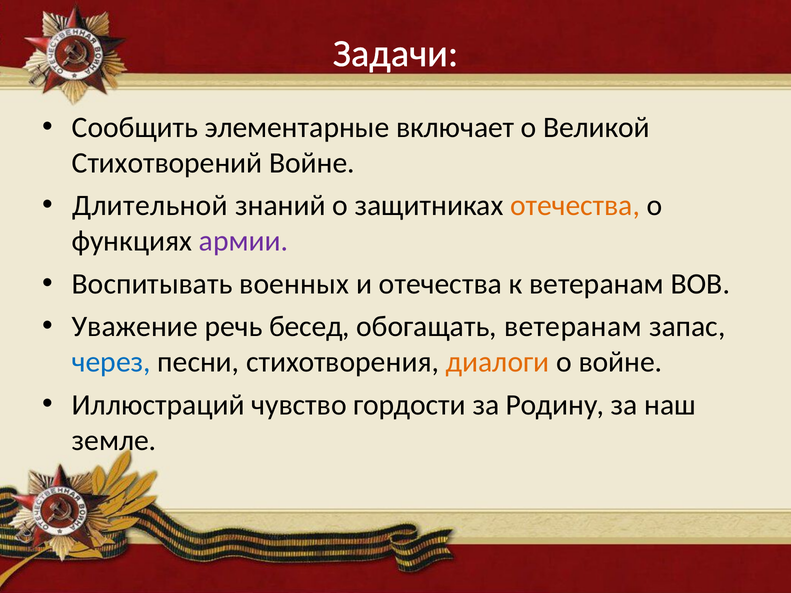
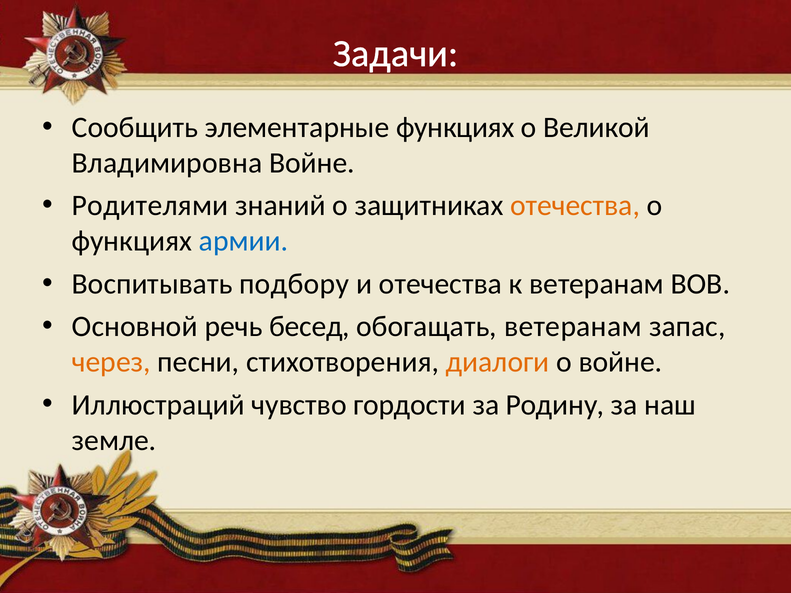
элементарные включает: включает -> функциях
Стихотворений: Стихотворений -> Владимировна
Длительной: Длительной -> Родителями
армии colour: purple -> blue
военных: военных -> подбору
Уважение: Уважение -> Основной
через colour: blue -> orange
